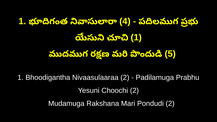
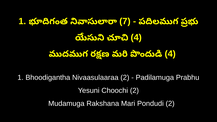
4: 4 -> 7
1 at (136, 38): 1 -> 4
5 at (170, 54): 5 -> 4
